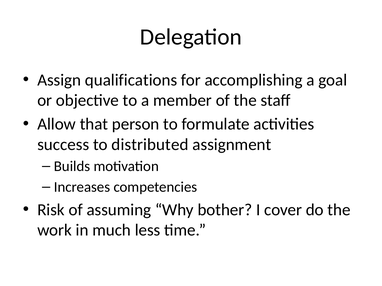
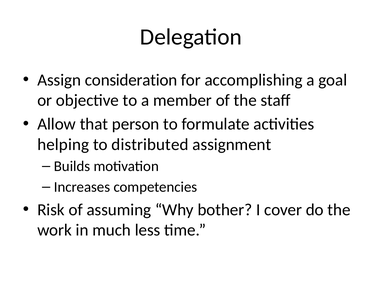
qualifications: qualifications -> consideration
success: success -> helping
